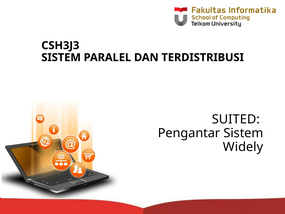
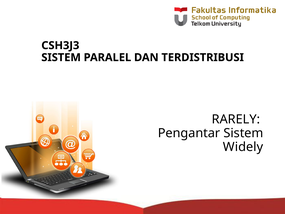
SUITED: SUITED -> RARELY
